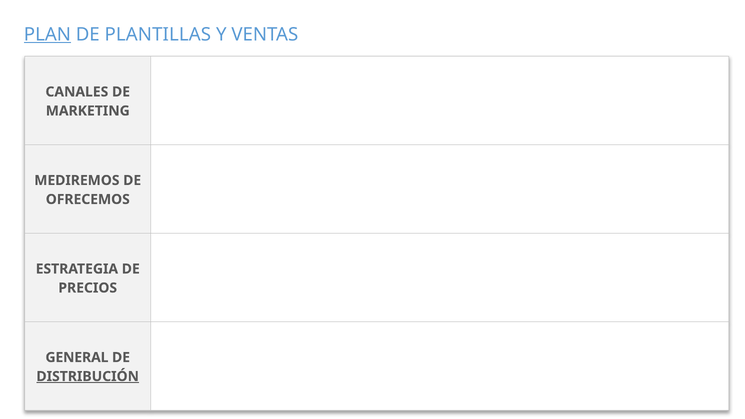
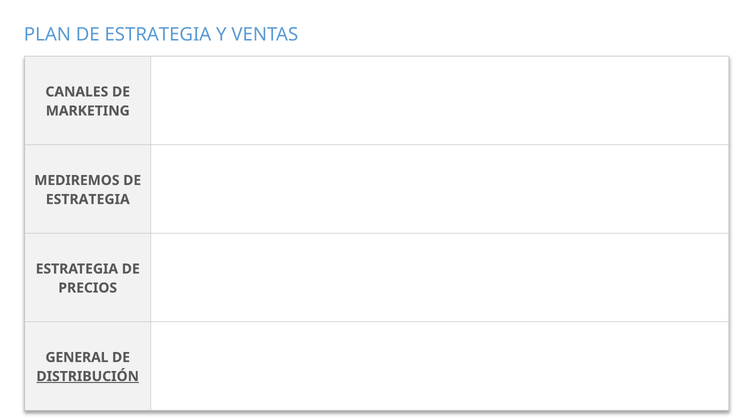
PLAN underline: present -> none
PLANTILLAS at (158, 35): PLANTILLAS -> ESTRATEGIA
OFRECEMOS at (88, 199): OFRECEMOS -> ESTRATEGIA
